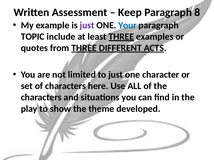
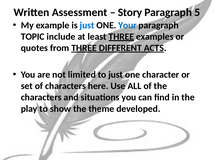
Keep: Keep -> Story
8: 8 -> 5
just at (87, 25) colour: purple -> blue
